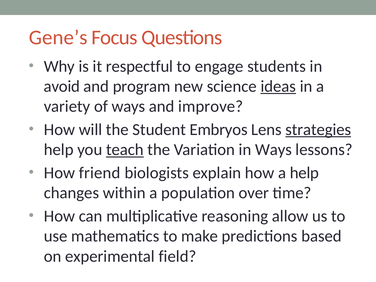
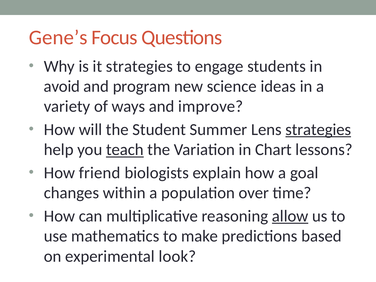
it respectful: respectful -> strategies
ideas underline: present -> none
Embryos: Embryos -> Summer
in Ways: Ways -> Chart
a help: help -> goal
allow underline: none -> present
field: field -> look
